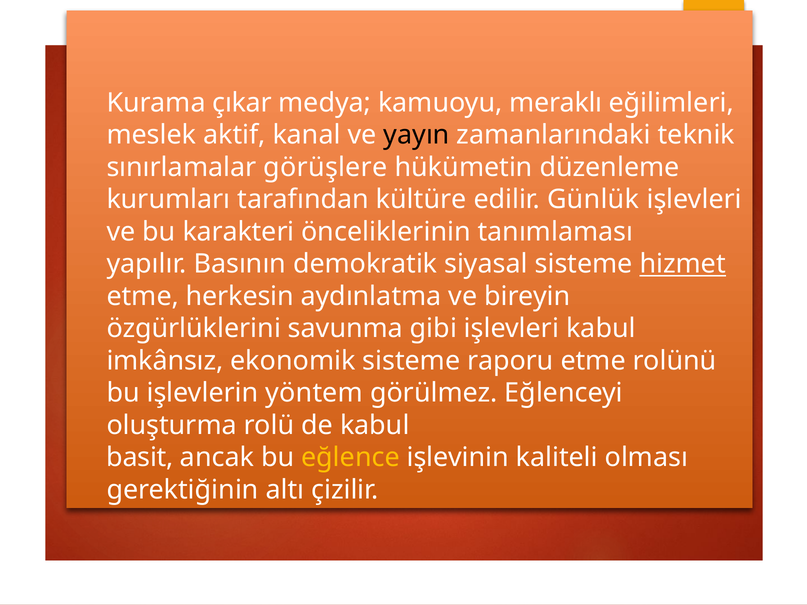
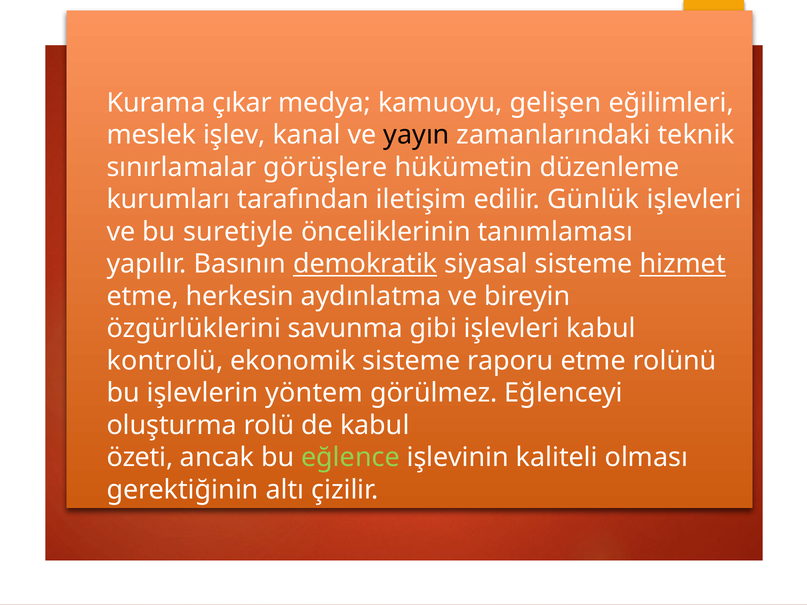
meraklı: meraklı -> gelişen
aktif: aktif -> işlev
kültüre: kültüre -> iletişim
karakteri: karakteri -> suretiyle
demokratik underline: none -> present
imkânsız: imkânsız -> kontrolü
basit: basit -> özeti
eğlence colour: yellow -> light green
